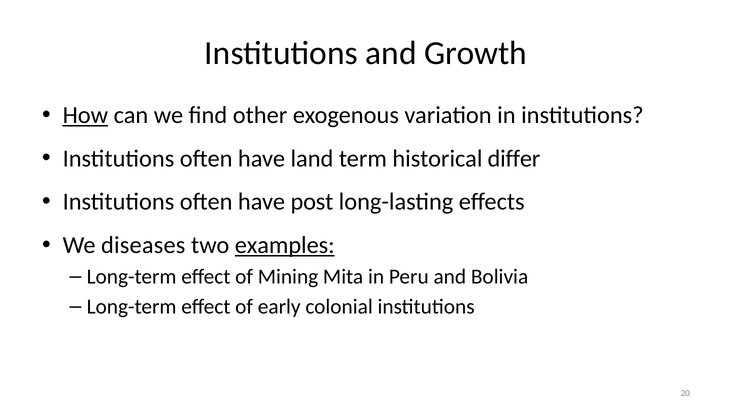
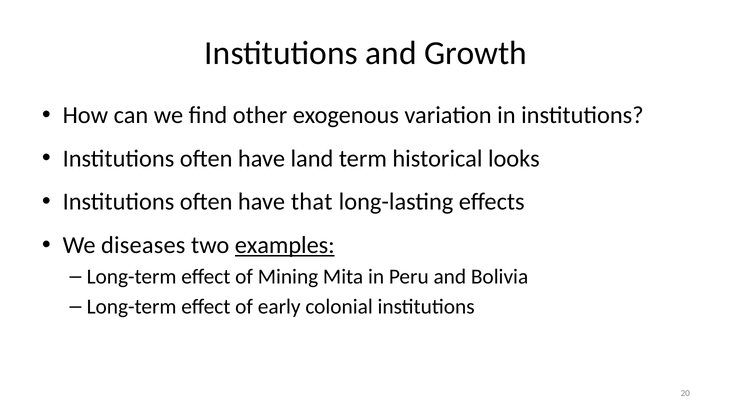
How underline: present -> none
differ: differ -> looks
post: post -> that
